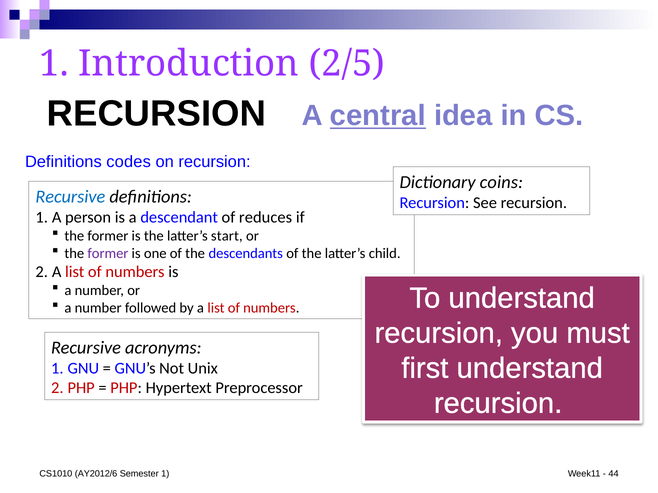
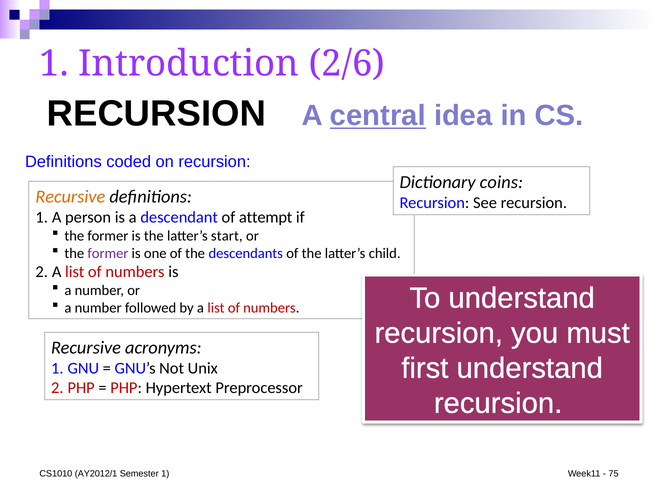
2/5: 2/5 -> 2/6
codes: codes -> coded
Recursive at (70, 197) colour: blue -> orange
reduces: reduces -> attempt
AY2012/6: AY2012/6 -> AY2012/1
44: 44 -> 75
